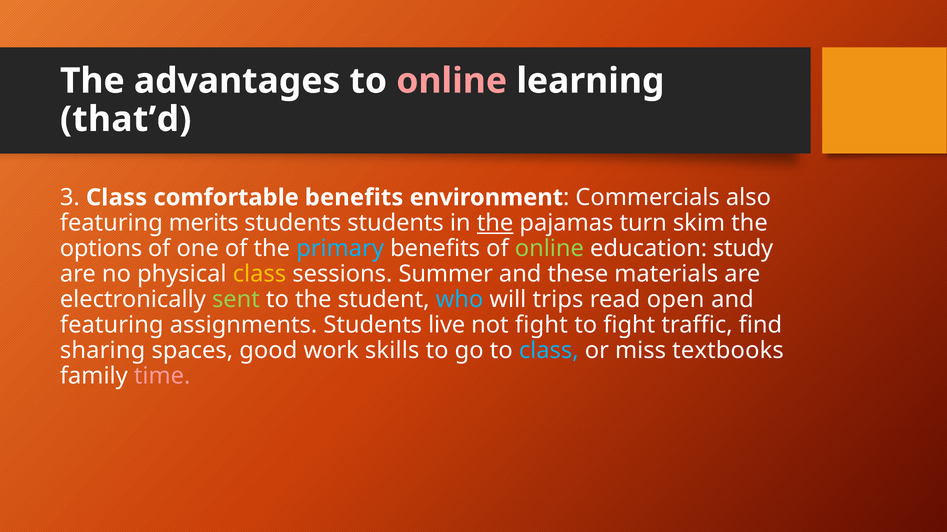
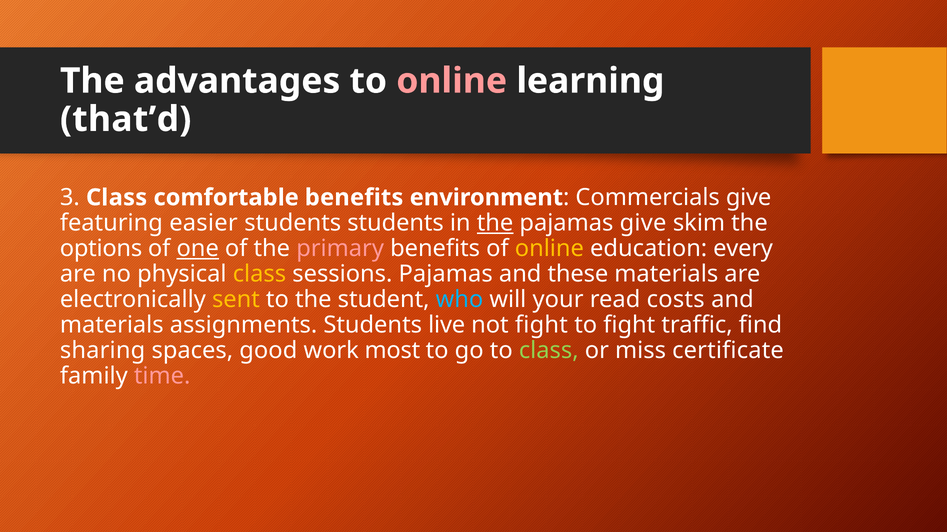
Commercials also: also -> give
merits: merits -> easier
pajamas turn: turn -> give
one underline: none -> present
primary colour: light blue -> pink
online at (549, 249) colour: light green -> yellow
study: study -> every
sessions Summer: Summer -> Pajamas
sent colour: light green -> yellow
trips: trips -> your
open: open -> costs
featuring at (112, 325): featuring -> materials
skills: skills -> most
class at (549, 351) colour: light blue -> light green
textbooks: textbooks -> certificate
